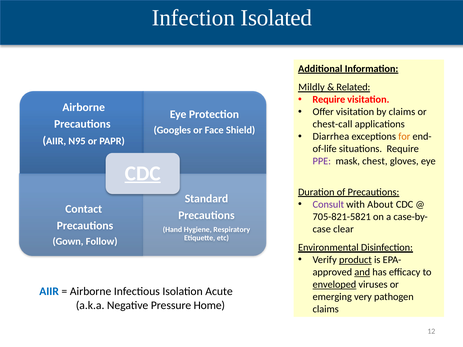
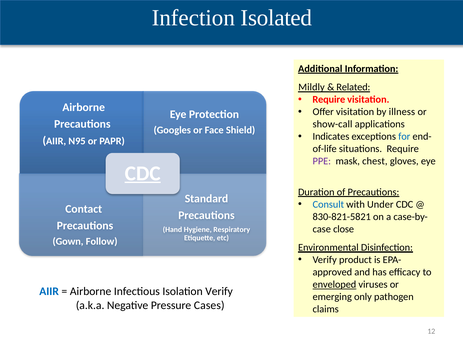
by claims: claims -> illness
chest-call: chest-call -> show-call
Diarrhea: Diarrhea -> Indicates
for colour: orange -> blue
Consult colour: purple -> blue
About: About -> Under
705-821-5821: 705-821-5821 -> 830-821-5821
clear: clear -> close
product underline: present -> none
and underline: present -> none
Isolation Acute: Acute -> Verify
very: very -> only
Home: Home -> Cases
